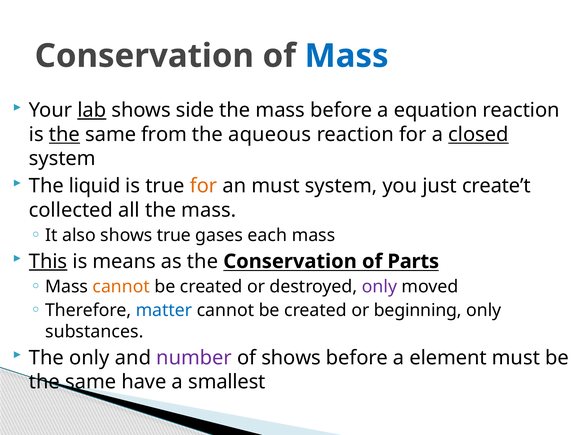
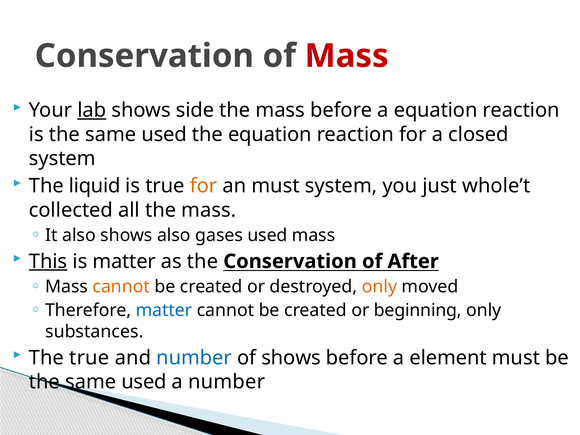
Mass at (347, 56) colour: blue -> red
the at (64, 134) underline: present -> none
from at (164, 134): from -> used
the aqueous: aqueous -> equation
closed underline: present -> none
create’t: create’t -> whole’t
shows true: true -> also
gases each: each -> used
is means: means -> matter
Parts: Parts -> After
only at (379, 287) colour: purple -> orange
The only: only -> true
number at (194, 358) colour: purple -> blue
have at (144, 382): have -> used
a smallest: smallest -> number
